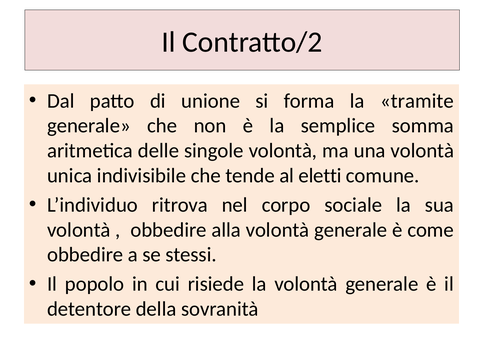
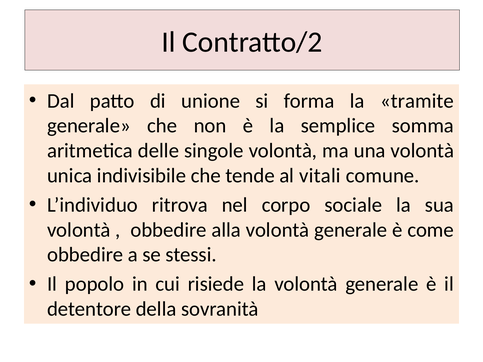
eletti: eletti -> vitali
